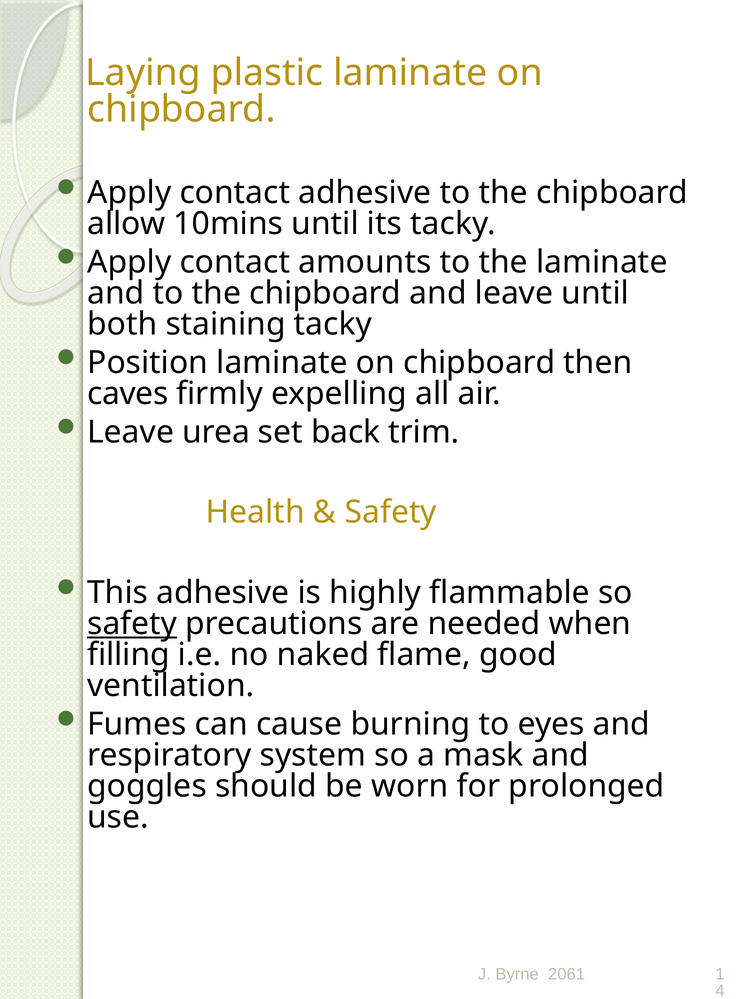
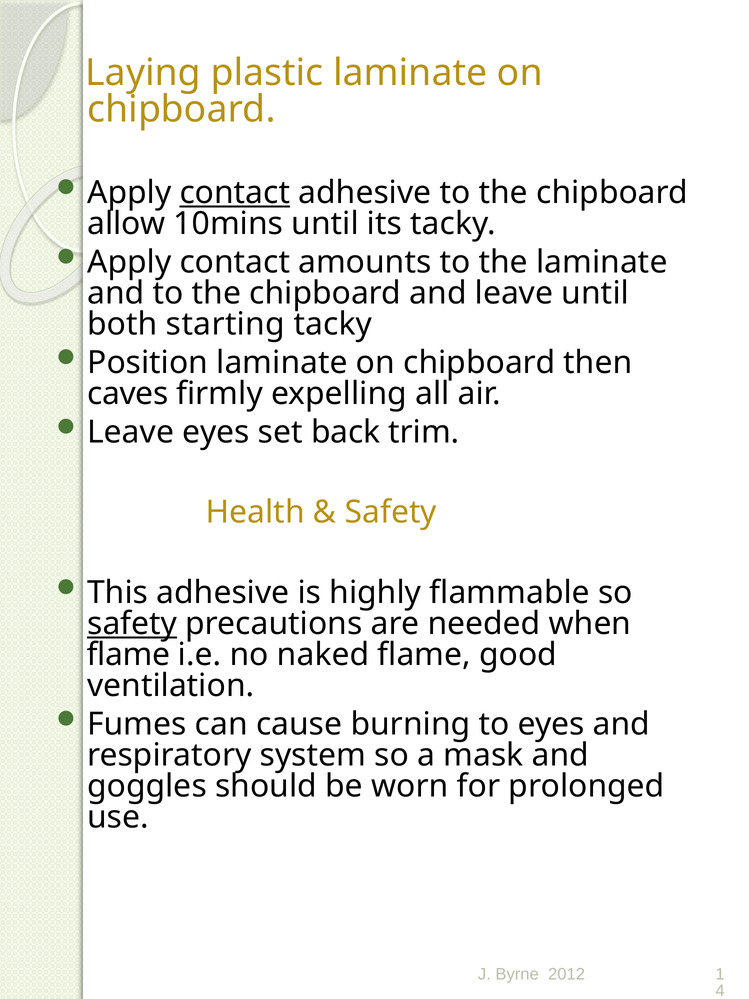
contact at (235, 193) underline: none -> present
staining: staining -> starting
Leave urea: urea -> eyes
filling at (129, 654): filling -> flame
2061: 2061 -> 2012
